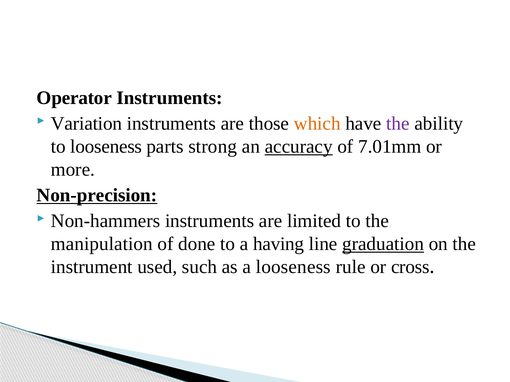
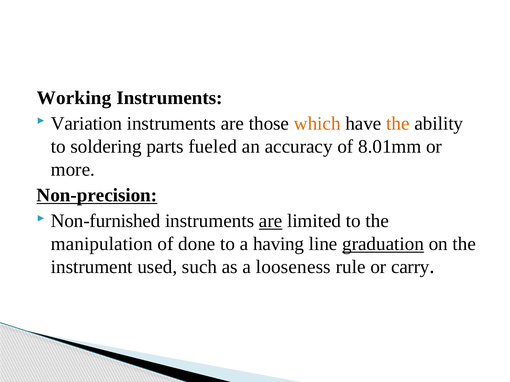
Operator: Operator -> Working
the at (398, 124) colour: purple -> orange
to looseness: looseness -> soldering
strong: strong -> fueled
accuracy underline: present -> none
7.01mm: 7.01mm -> 8.01mm
Non-hammers: Non-hammers -> Non-furnished
are at (271, 221) underline: none -> present
cross: cross -> carry
